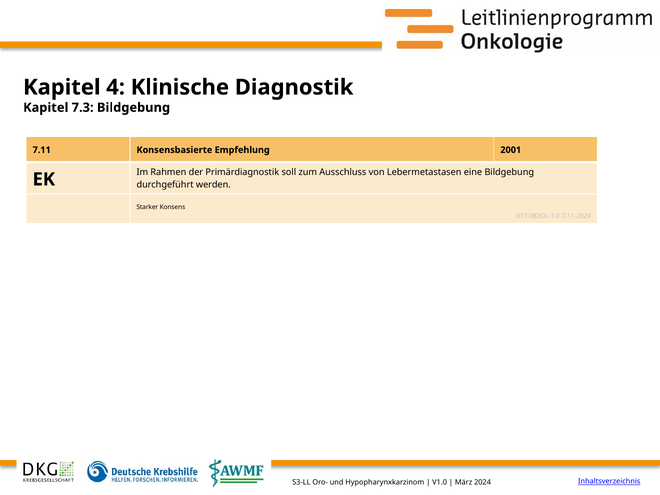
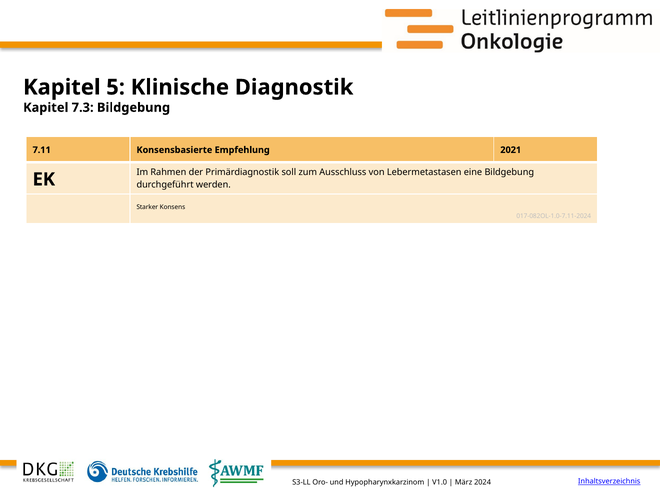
4: 4 -> 5
2001: 2001 -> 2021
